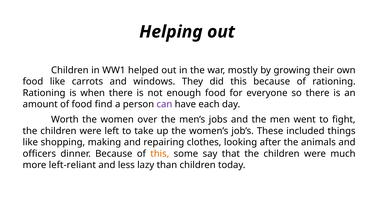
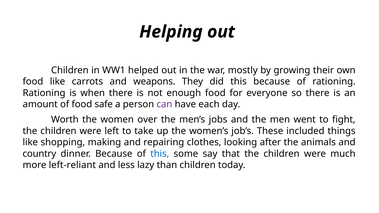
windows: windows -> weapons
find: find -> safe
officers: officers -> country
this at (160, 154) colour: orange -> blue
